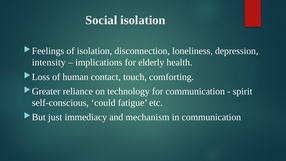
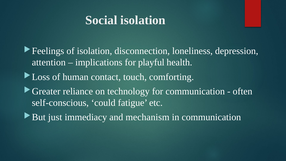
intensity: intensity -> attention
elderly: elderly -> playful
spirit: spirit -> often
